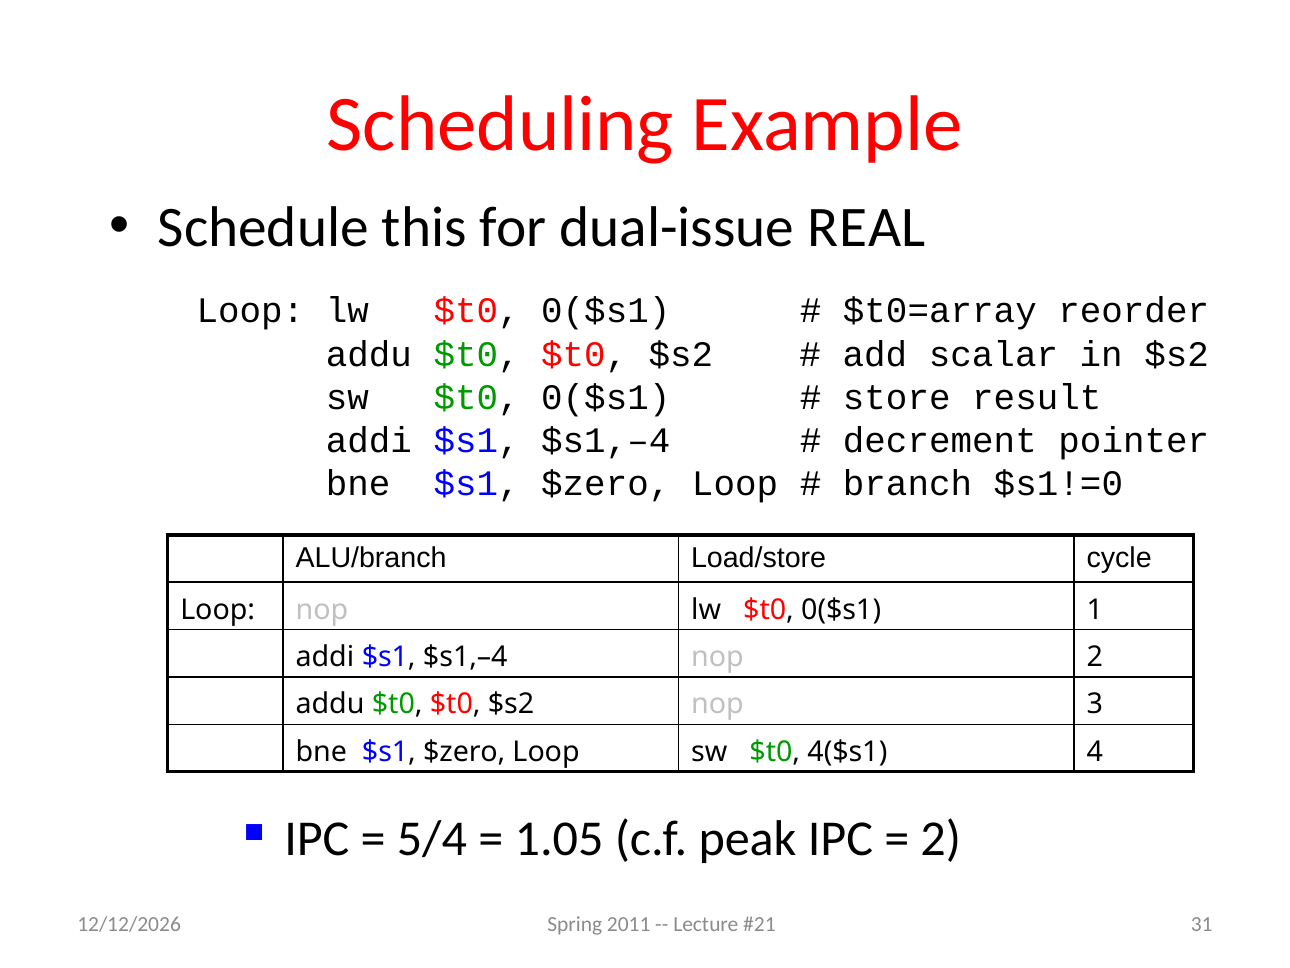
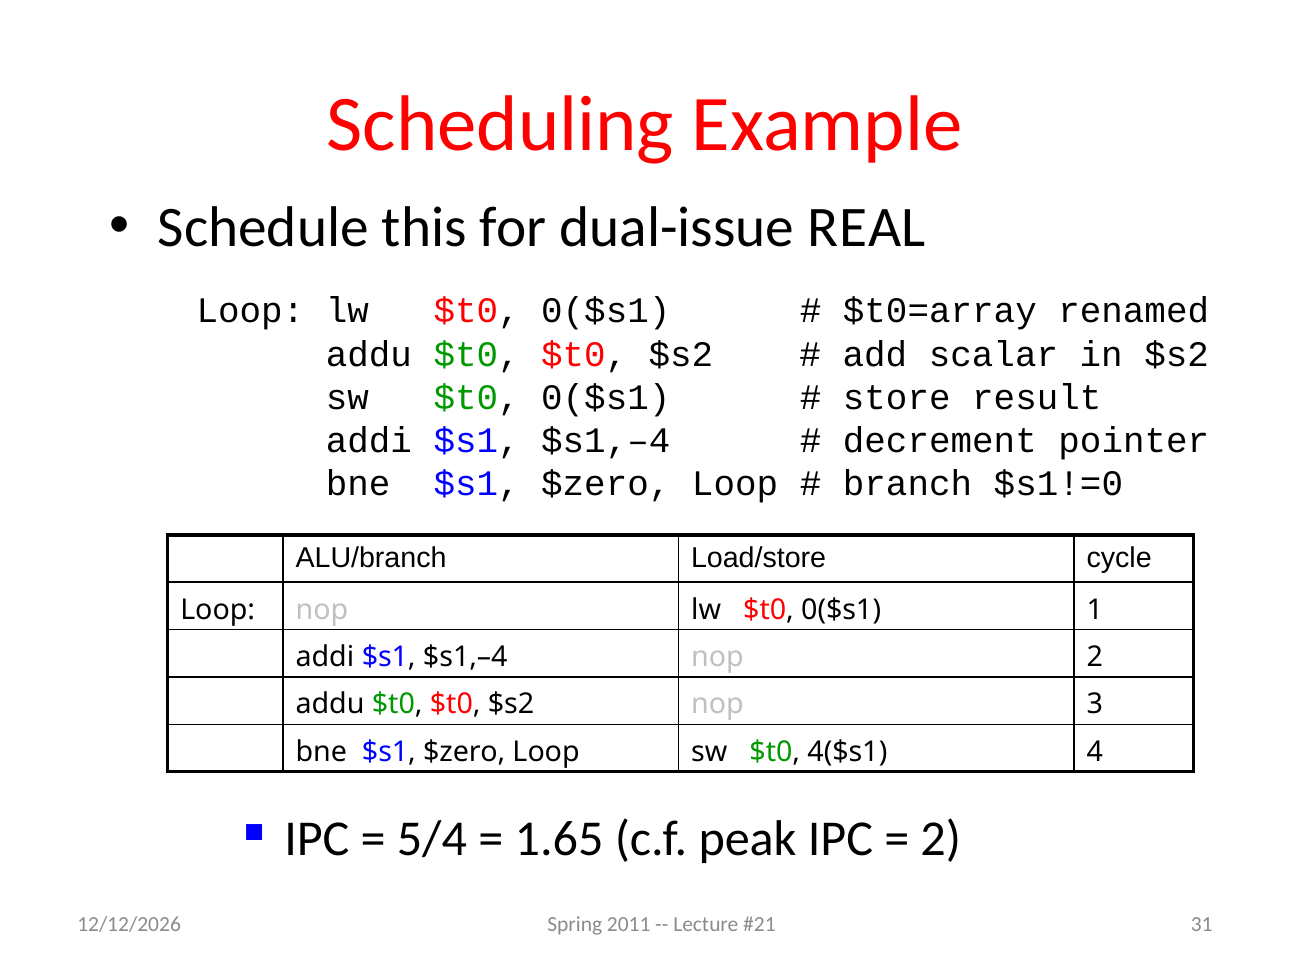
reorder: reorder -> renamed
1.05: 1.05 -> 1.65
